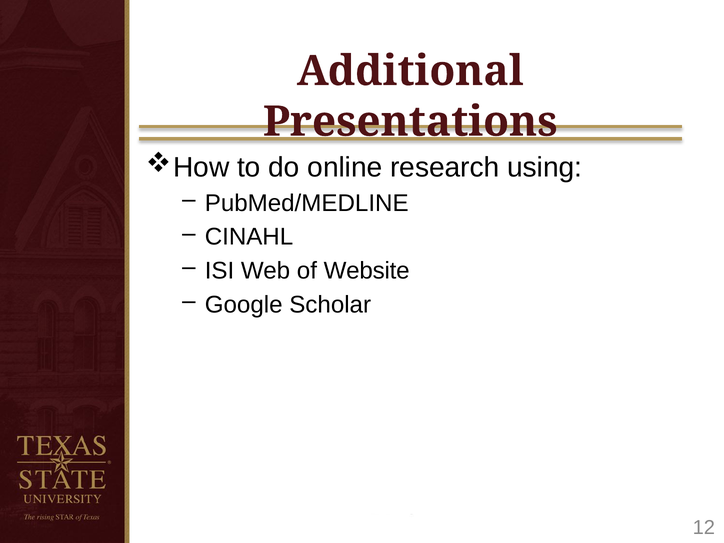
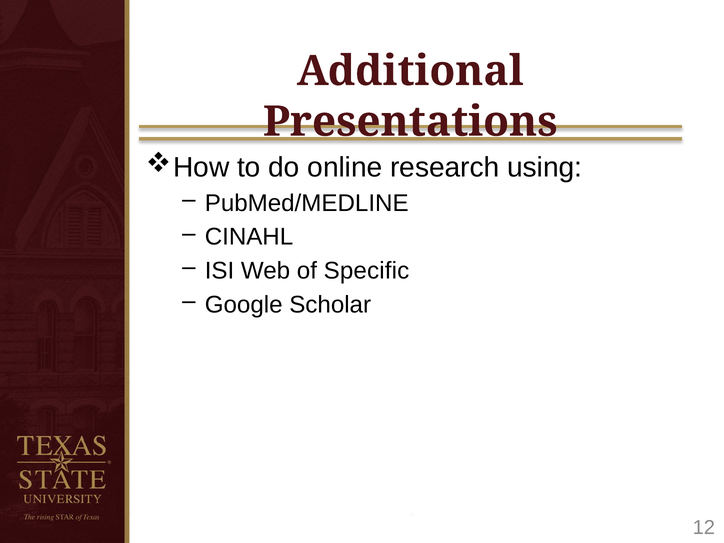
Website: Website -> Specific
